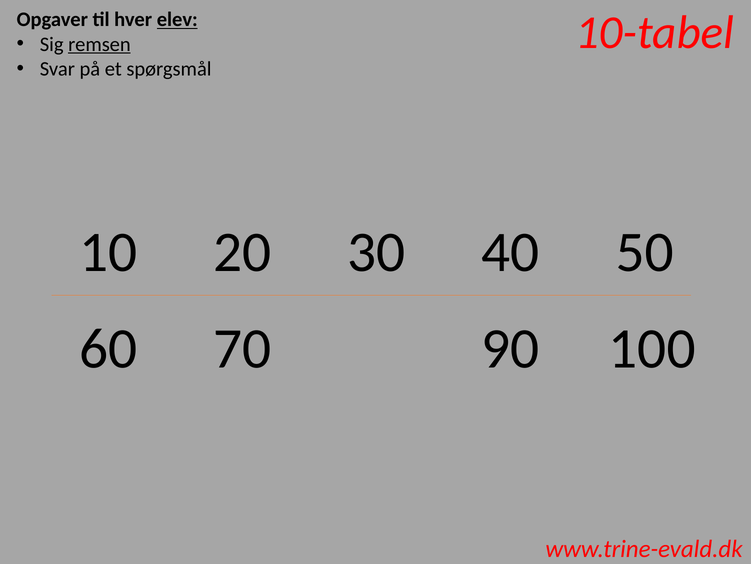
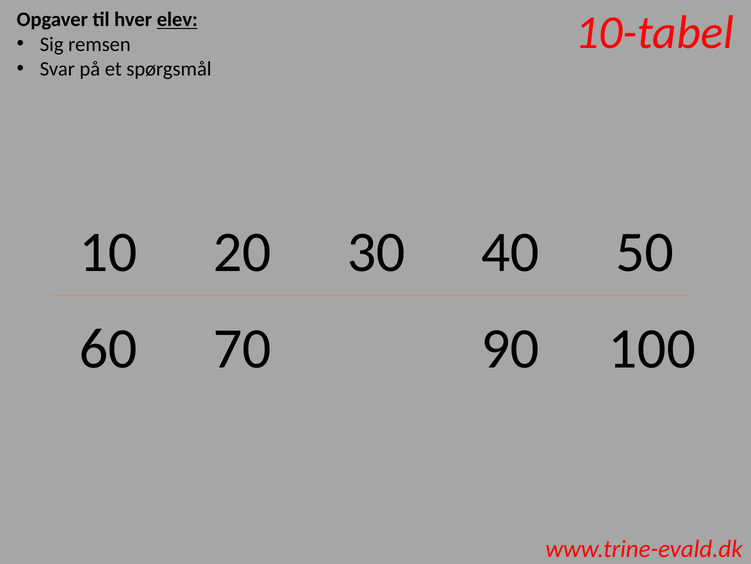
remsen underline: present -> none
